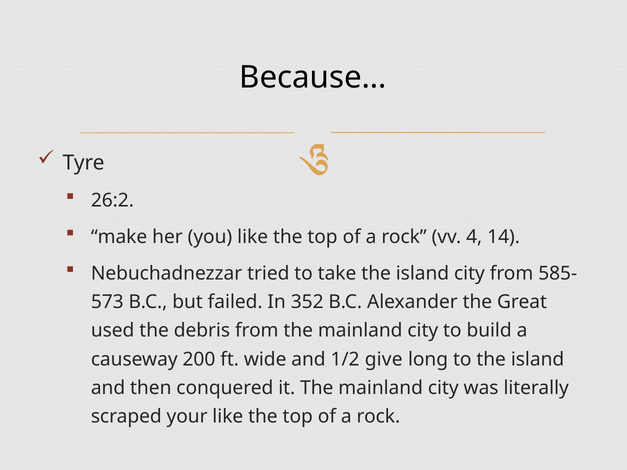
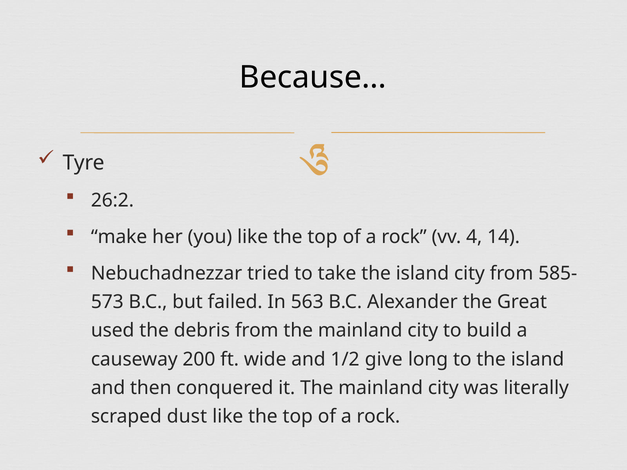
352: 352 -> 563
your: your -> dust
